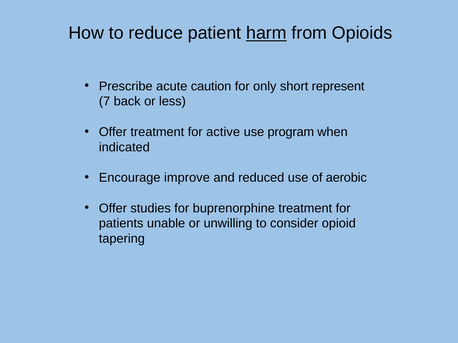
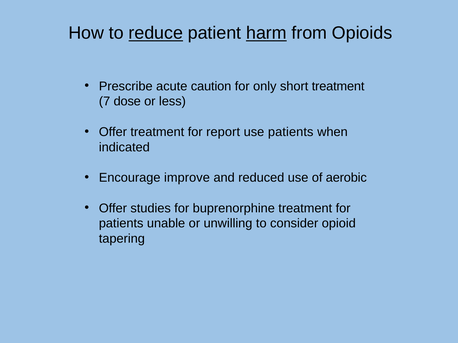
reduce underline: none -> present
short represent: represent -> treatment
back: back -> dose
active: active -> report
use program: program -> patients
